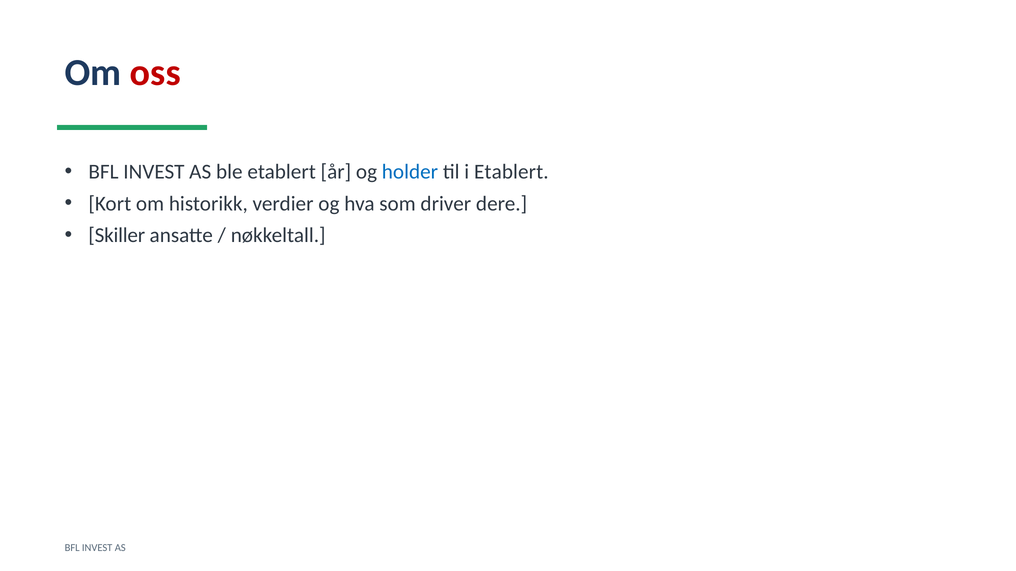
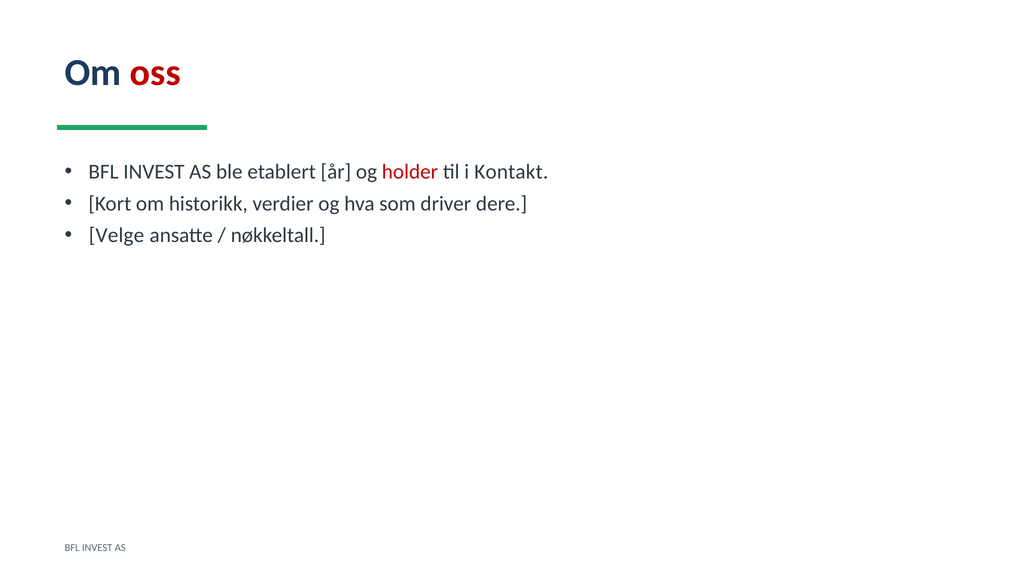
holder colour: blue -> red
i Etablert: Etablert -> Kontakt
Skiller: Skiller -> Velge
